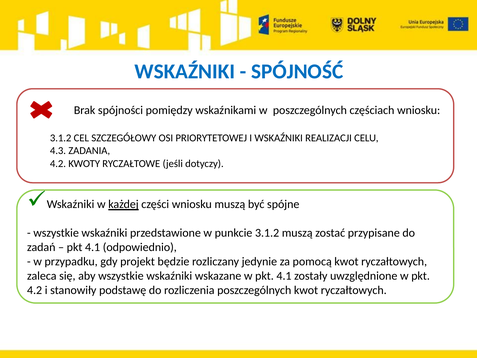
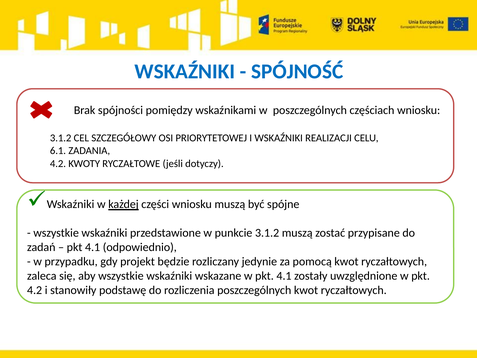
4.3: 4.3 -> 6.1
